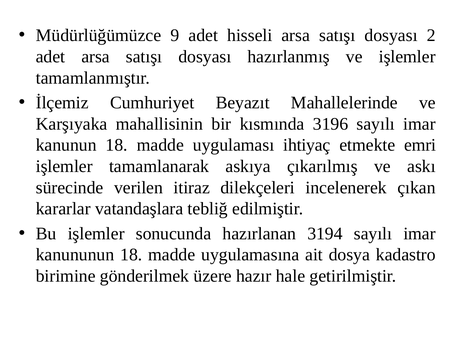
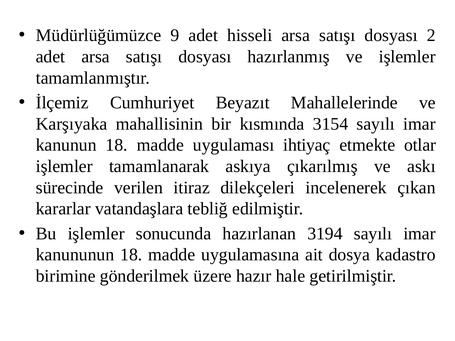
3196: 3196 -> 3154
emri: emri -> otlar
